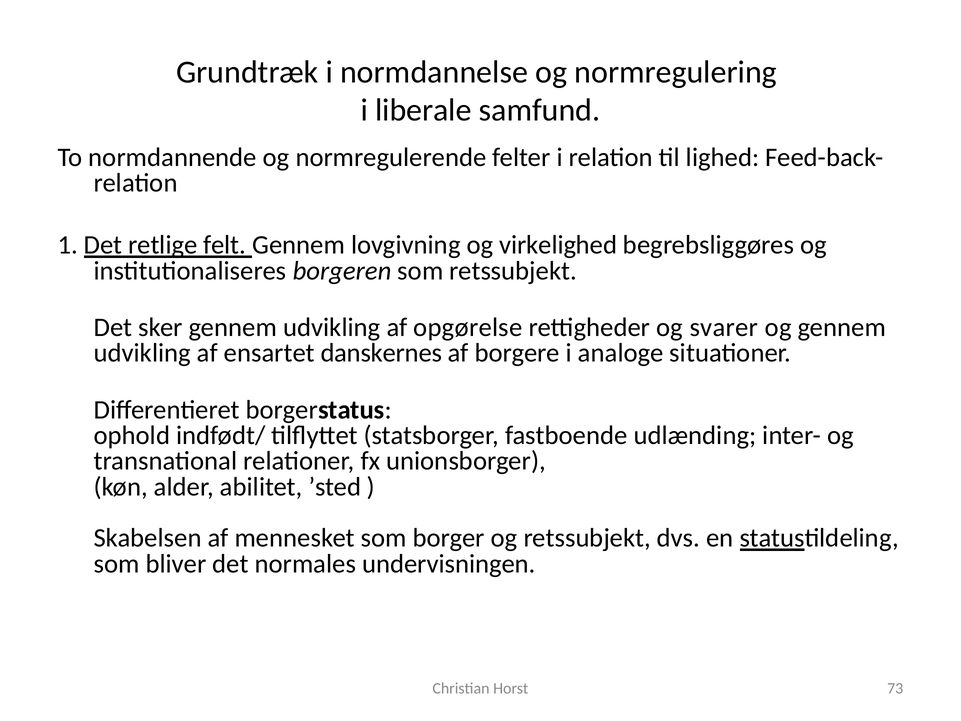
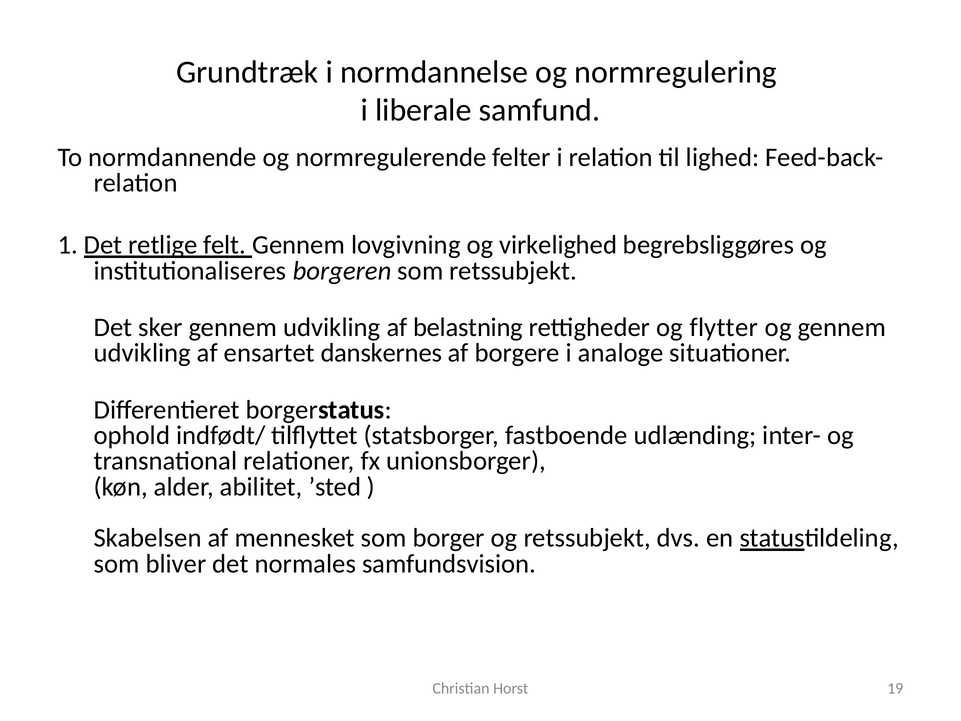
opgørelse: opgørelse -> belastning
svarer: svarer -> flytter
undervisningen: undervisningen -> samfundsvision
73: 73 -> 19
